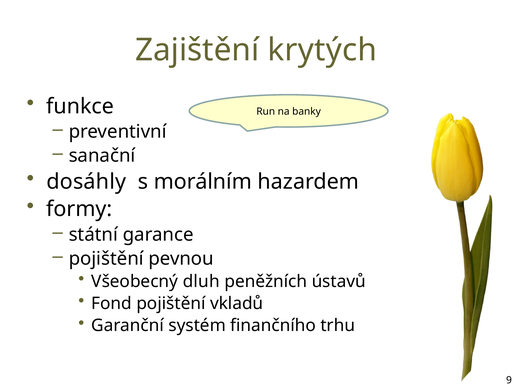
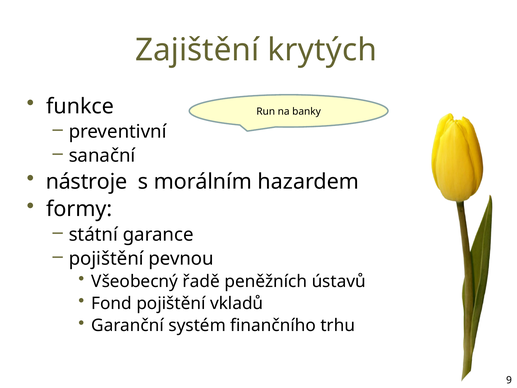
dosáhly: dosáhly -> nástroje
dluh: dluh -> řadě
